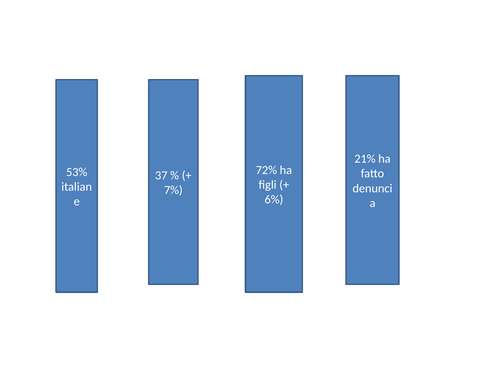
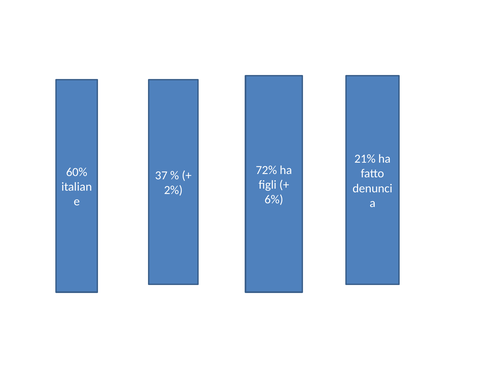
53%: 53% -> 60%
7%: 7% -> 2%
